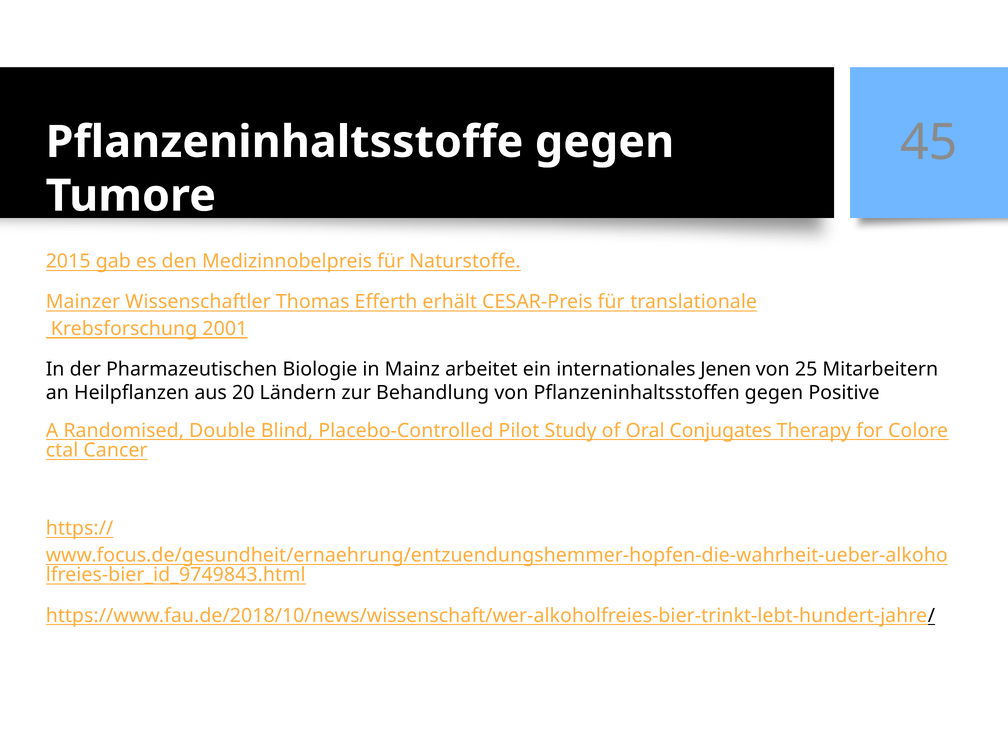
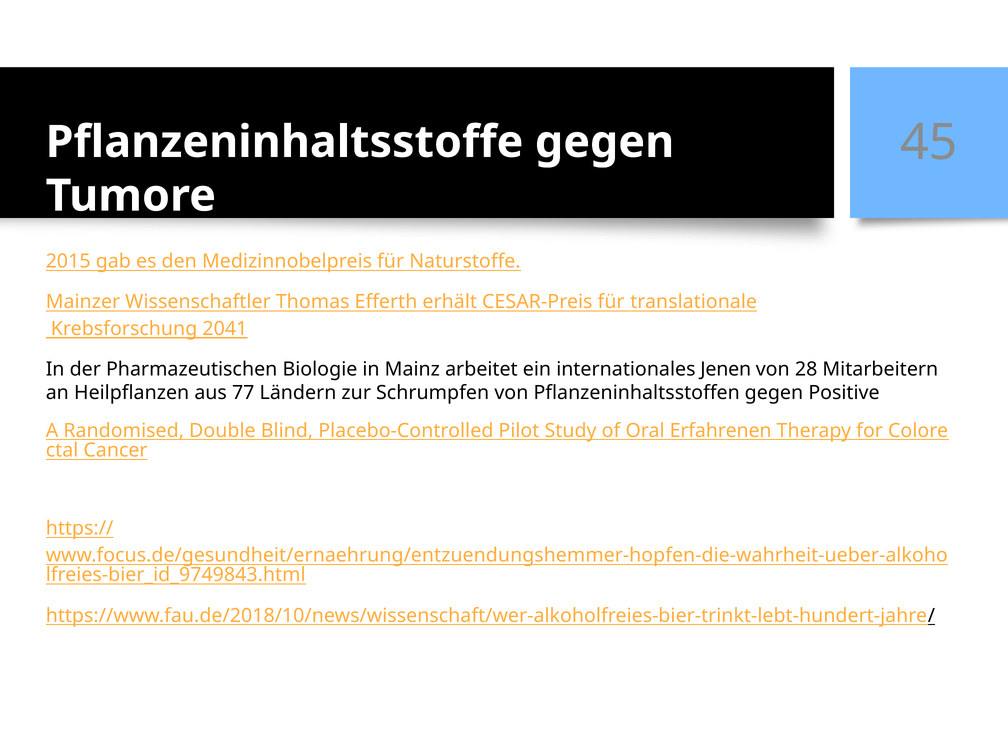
2001: 2001 -> 2041
25: 25 -> 28
20: 20 -> 77
Behandlung: Behandlung -> Schrumpfen
Conjugates: Conjugates -> Erfahrenen
